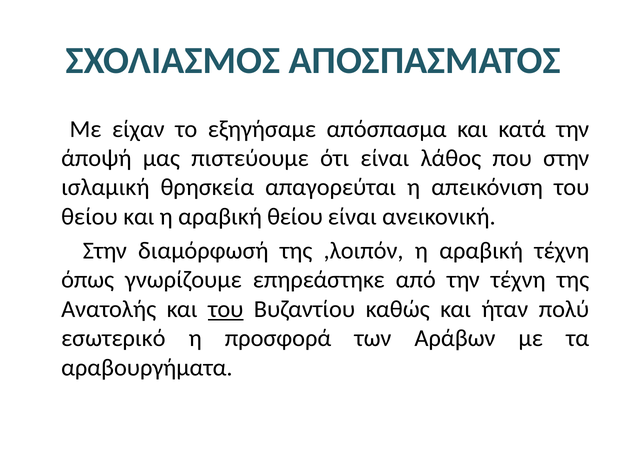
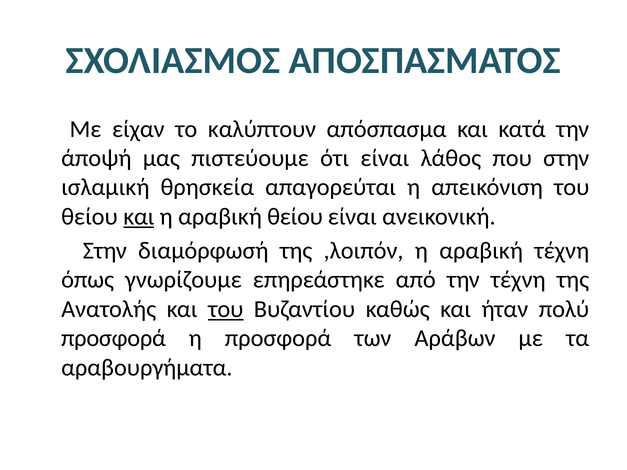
εξηγήσαμε: εξηγήσαμε -> καλύπτουν
και at (139, 217) underline: none -> present
εσωτερικό at (113, 338): εσωτερικό -> προσφορά
